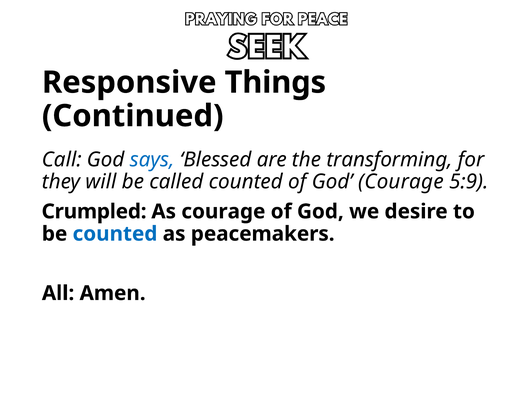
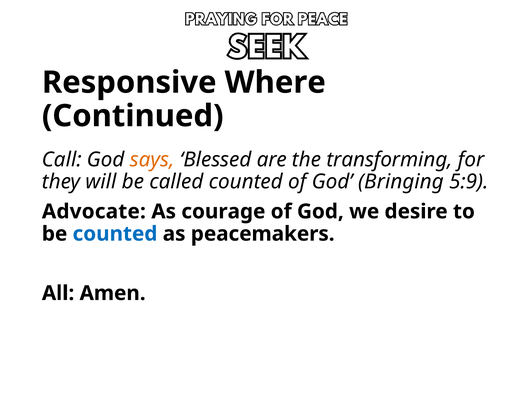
Things: Things -> Where
says colour: blue -> orange
God Courage: Courage -> Bringing
Crumpled: Crumpled -> Advocate
